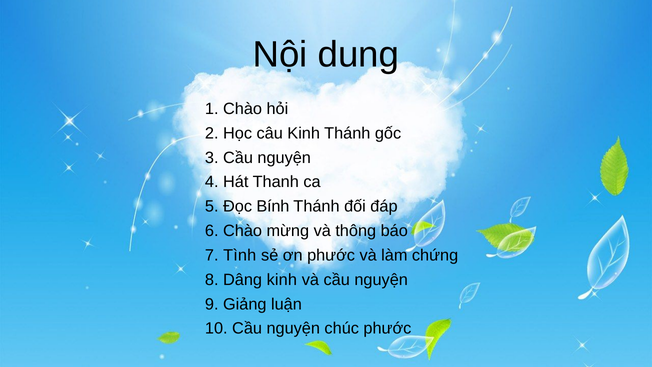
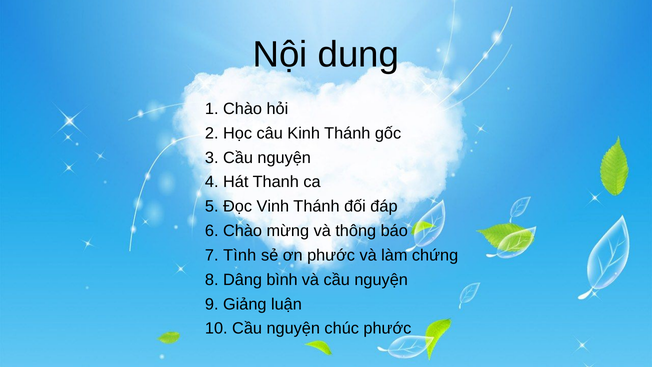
Bính: Bính -> Vinh
Dâng kinh: kinh -> bình
